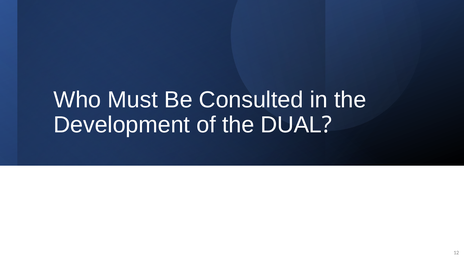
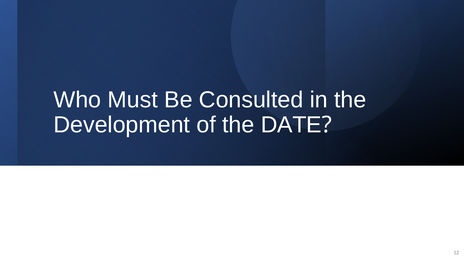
DUAL: DUAL -> DATE
